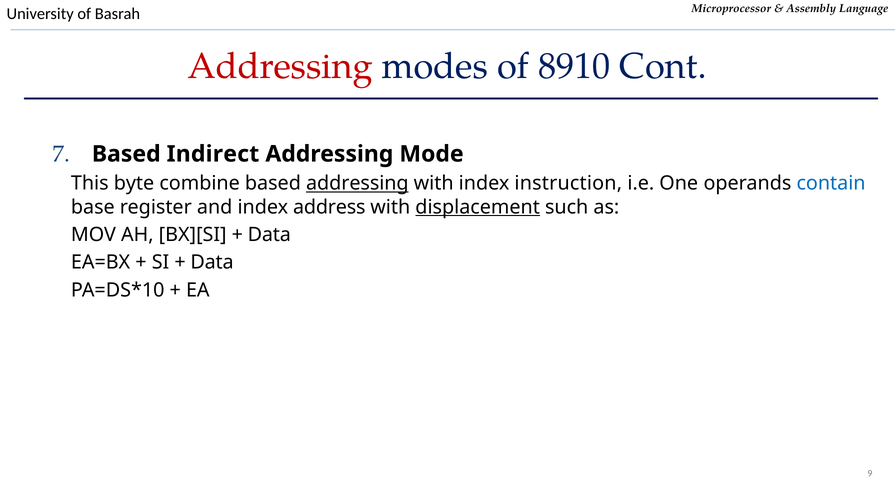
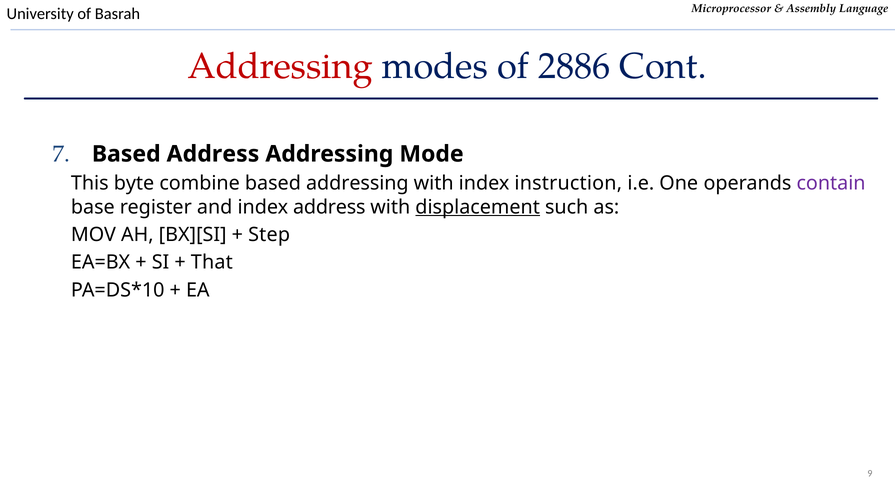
8910: 8910 -> 2886
Based Indirect: Indirect -> Address
addressing at (357, 183) underline: present -> none
contain colour: blue -> purple
Data at (269, 235): Data -> Step
Data at (212, 262): Data -> That
